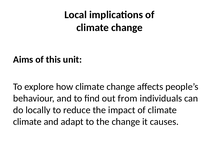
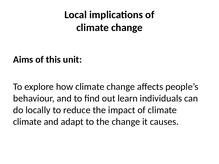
from: from -> learn
